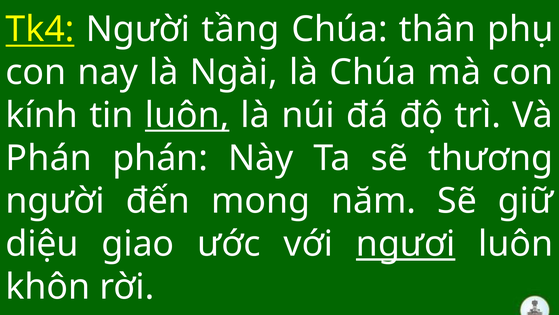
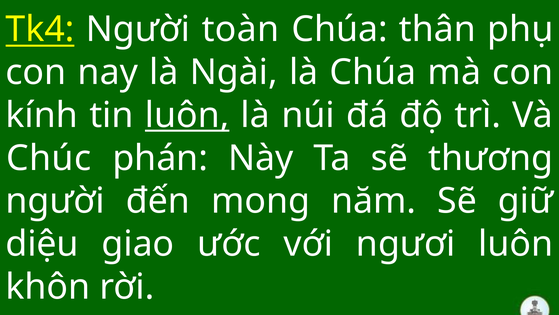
tầng: tầng -> toàn
Phán at (49, 158): Phán -> Chúc
ngươi underline: present -> none
